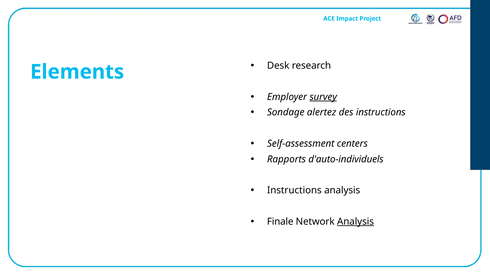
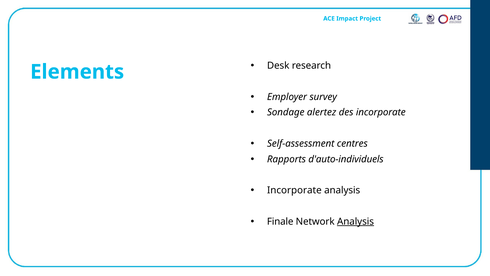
survey underline: present -> none
des instructions: instructions -> incorporate
centers: centers -> centres
Instructions at (294, 190): Instructions -> Incorporate
